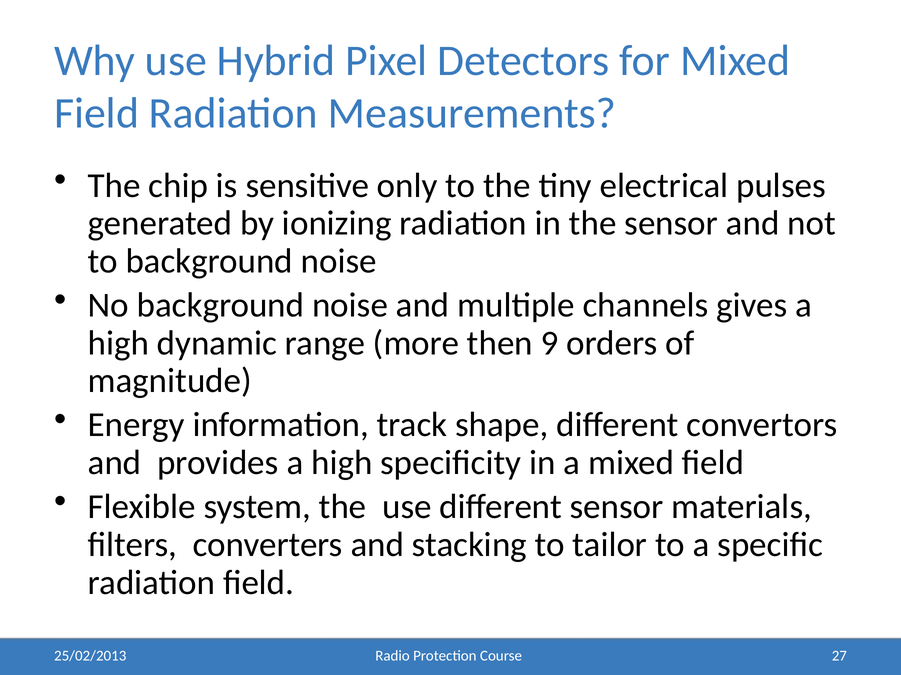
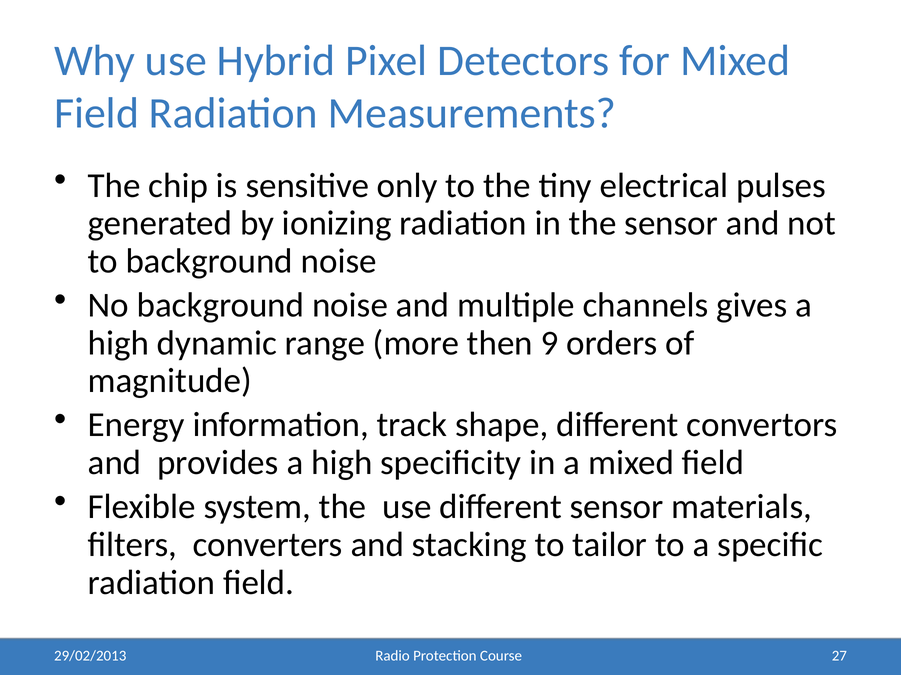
25/02/2013: 25/02/2013 -> 29/02/2013
